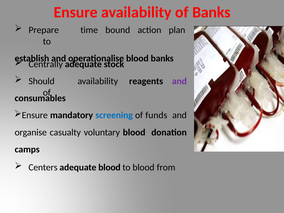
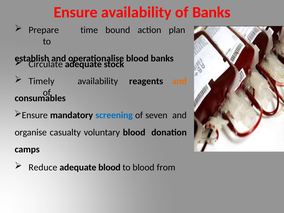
Centrally: Centrally -> Circulate
Should: Should -> Timely
and at (179, 81) colour: purple -> orange
funds: funds -> seven
Centers: Centers -> Reduce
